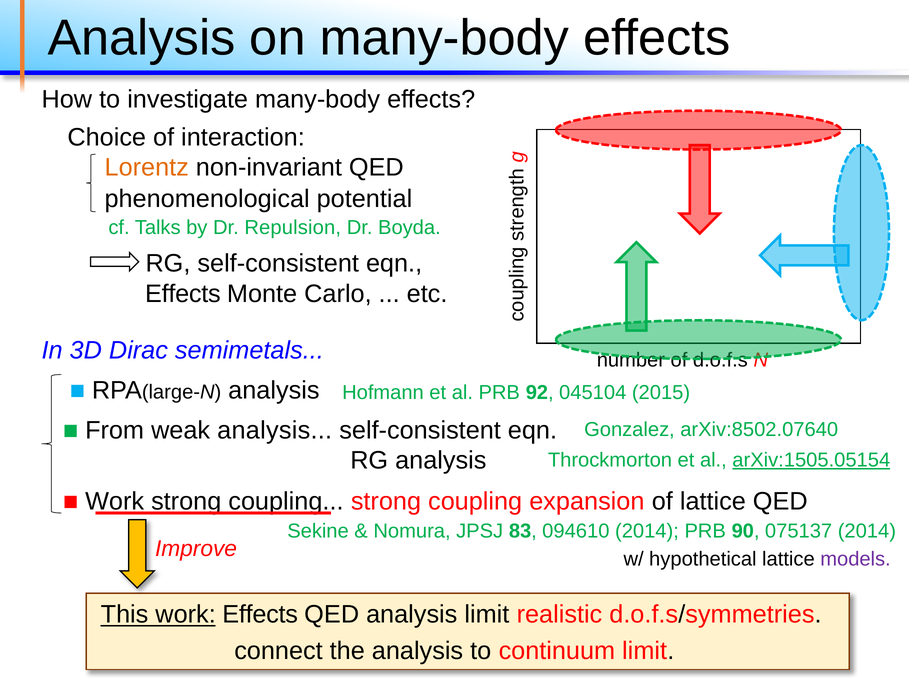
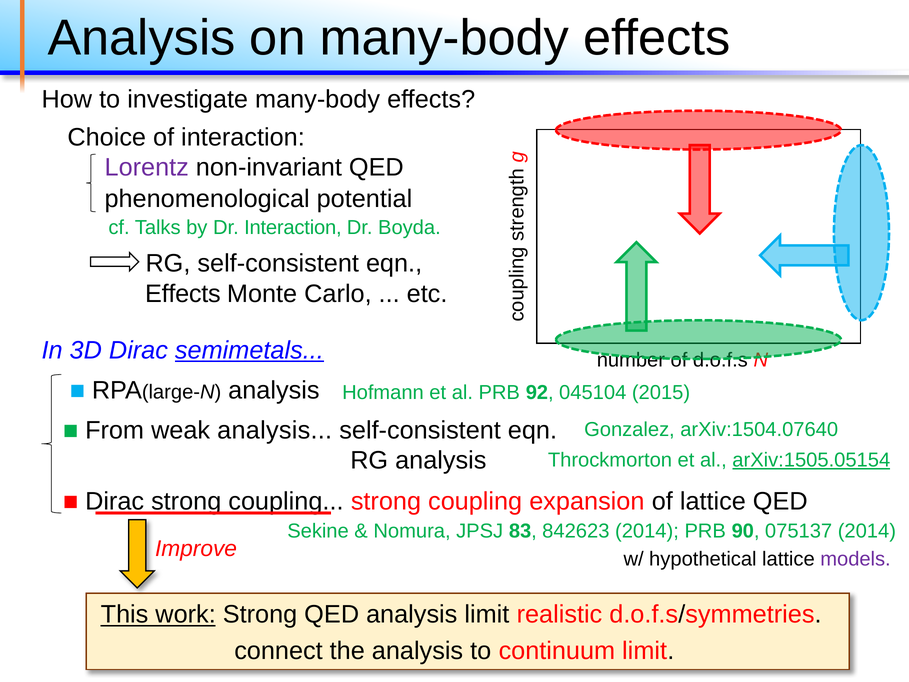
Lorentz colour: orange -> purple
Dr Repulsion: Repulsion -> Interaction
semimetals underline: none -> present
arXiv:8502.07640: arXiv:8502.07640 -> arXiv:1504.07640
Work at (115, 501): Work -> Dirac
094610: 094610 -> 842623
work Effects: Effects -> Strong
